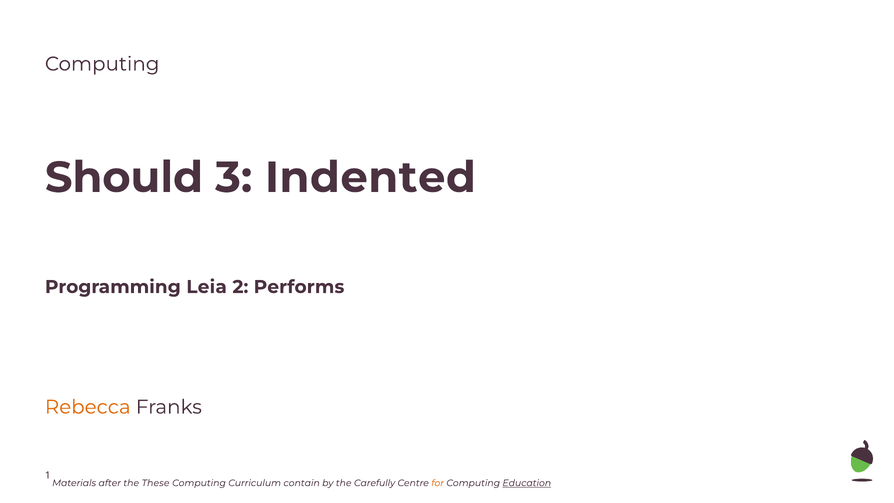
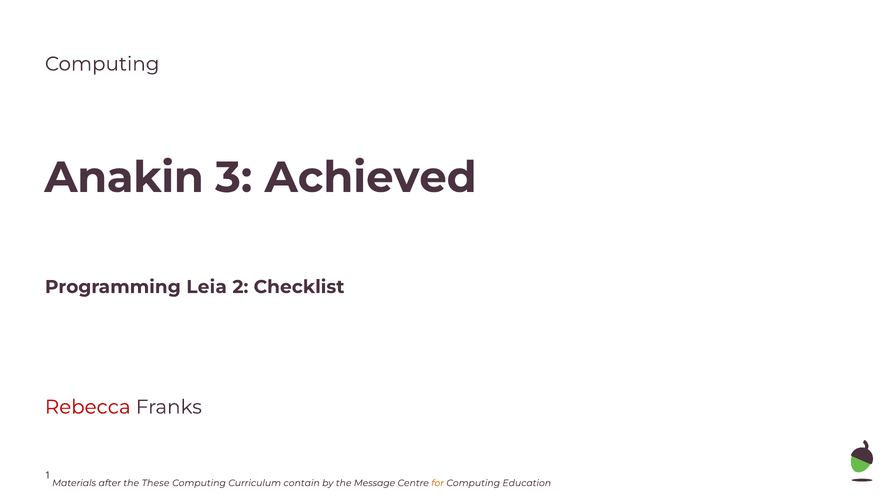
Should: Should -> Anakin
Indented: Indented -> Achieved
Performs: Performs -> Checklist
Rebecca colour: orange -> red
Carefully: Carefully -> Message
Education underline: present -> none
